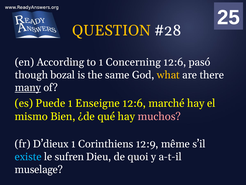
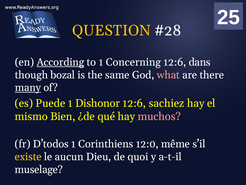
According underline: none -> present
pasó: pasó -> dans
what colour: yellow -> pink
Enseigne: Enseigne -> Dishonor
marché: marché -> sachiez
D’dieux: D’dieux -> D’todos
12:9: 12:9 -> 12:0
existe colour: light blue -> yellow
sufren: sufren -> aucun
